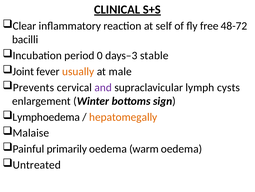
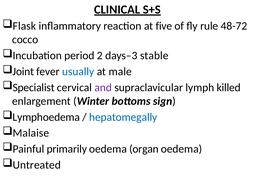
Clear: Clear -> Flask
self: self -> five
free: free -> rule
bacilli: bacilli -> cocco
0: 0 -> 2
usually colour: orange -> blue
Prevents: Prevents -> Specialist
cysts: cysts -> killed
hepatomegally colour: orange -> blue
warm: warm -> organ
